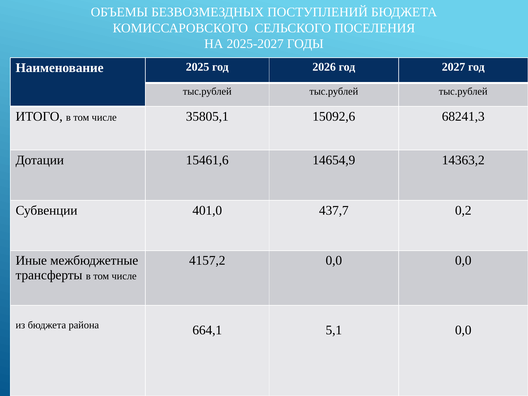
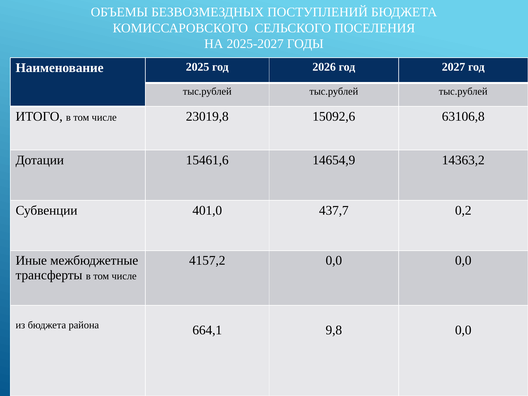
35805,1: 35805,1 -> 23019,8
68241,3: 68241,3 -> 63106,8
5,1: 5,1 -> 9,8
